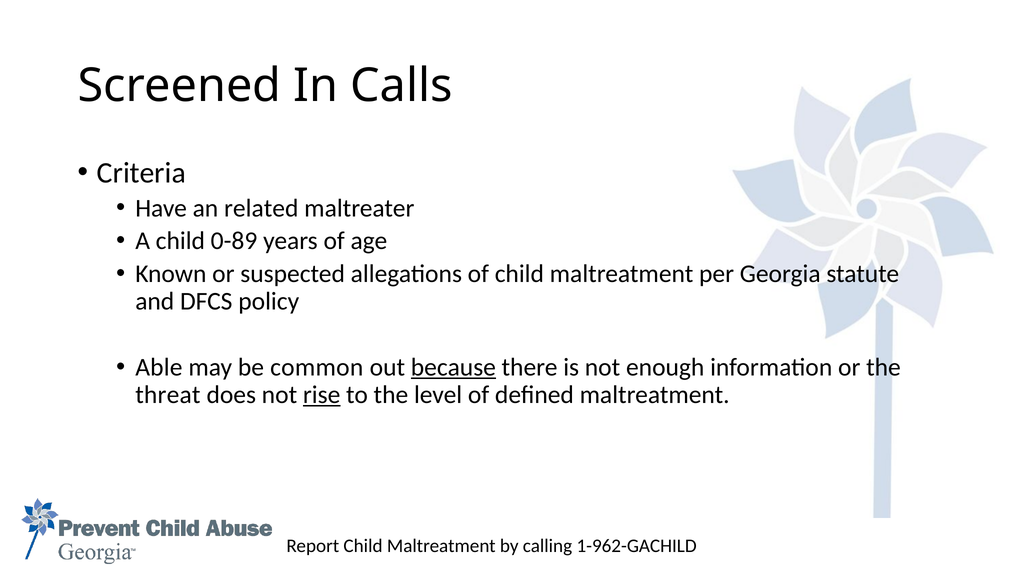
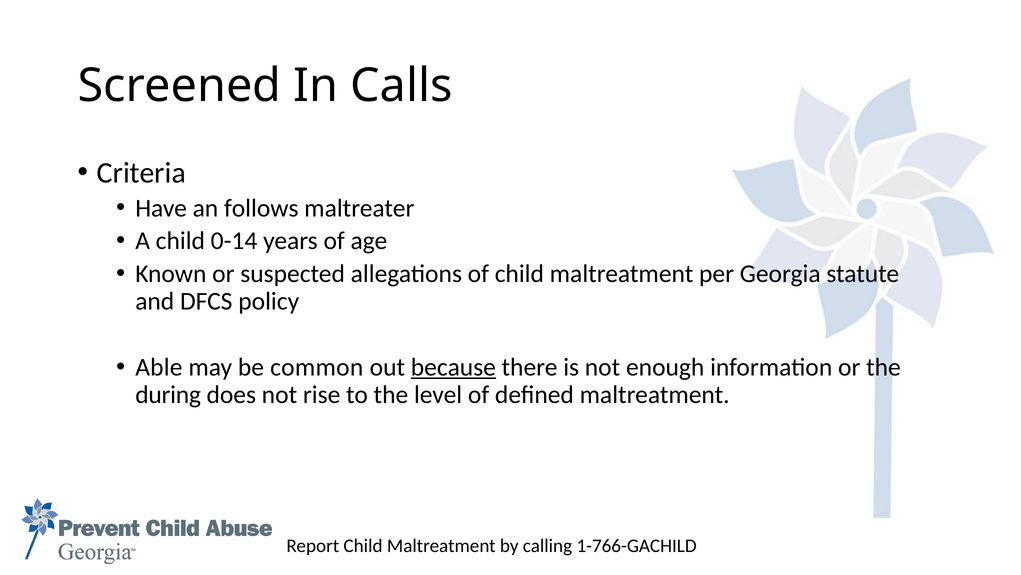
related: related -> follows
0-89: 0-89 -> 0-14
threat: threat -> during
rise underline: present -> none
1-962-GACHILD: 1-962-GACHILD -> 1-766-GACHILD
